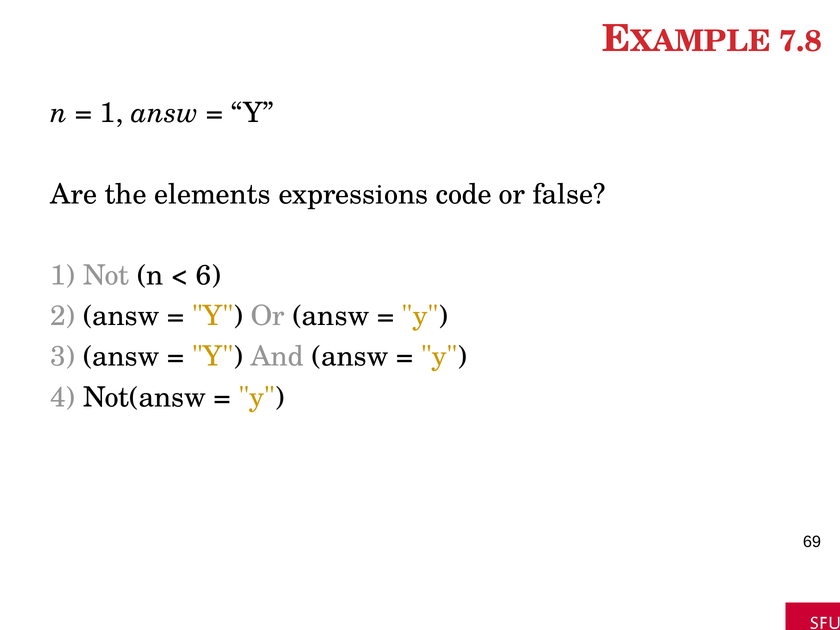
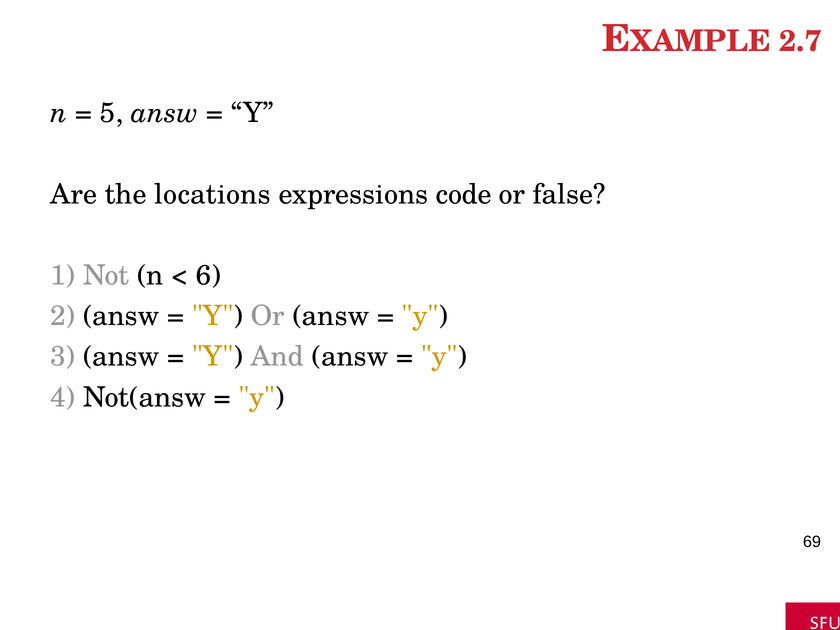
7.8: 7.8 -> 2.7
1 at (112, 113): 1 -> 5
elements: elements -> locations
